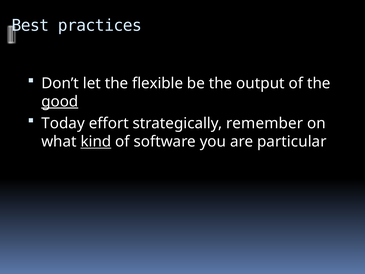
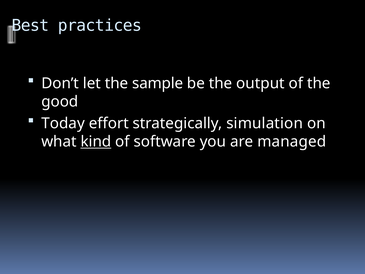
flexible: flexible -> sample
good underline: present -> none
remember: remember -> simulation
particular: particular -> managed
